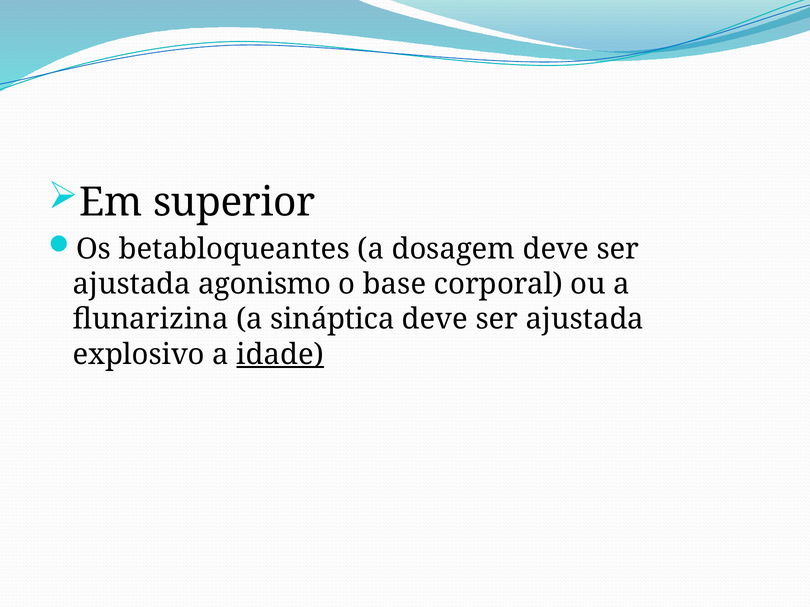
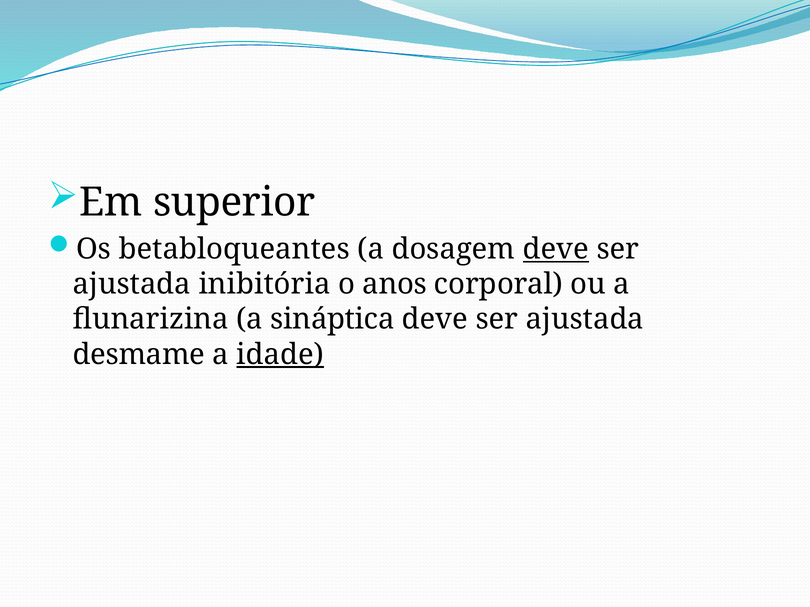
deve at (556, 249) underline: none -> present
agonismo: agonismo -> inibitória
base: base -> anos
explosivo: explosivo -> desmame
